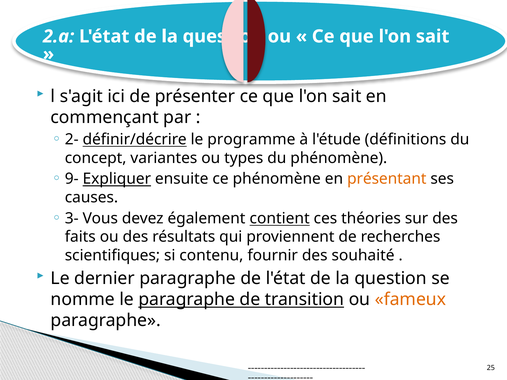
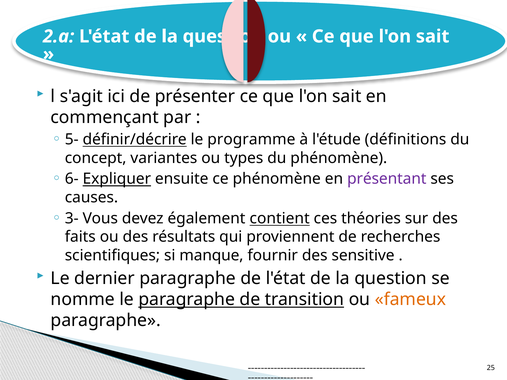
2-: 2- -> 5-
9-: 9- -> 6-
présentant colour: orange -> purple
contenu: contenu -> manque
souhaité: souhaité -> sensitive
